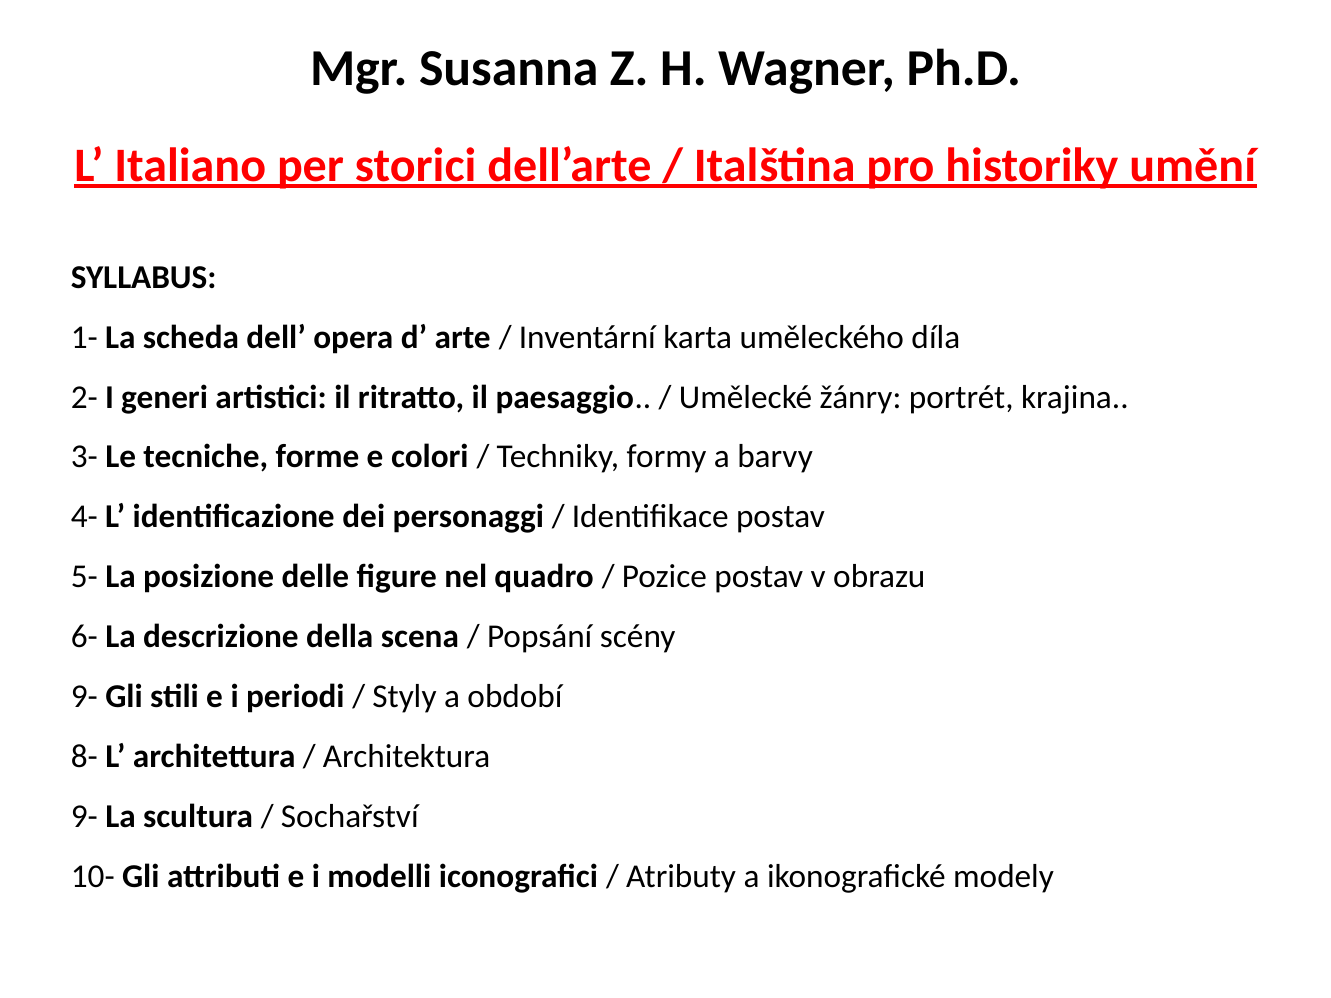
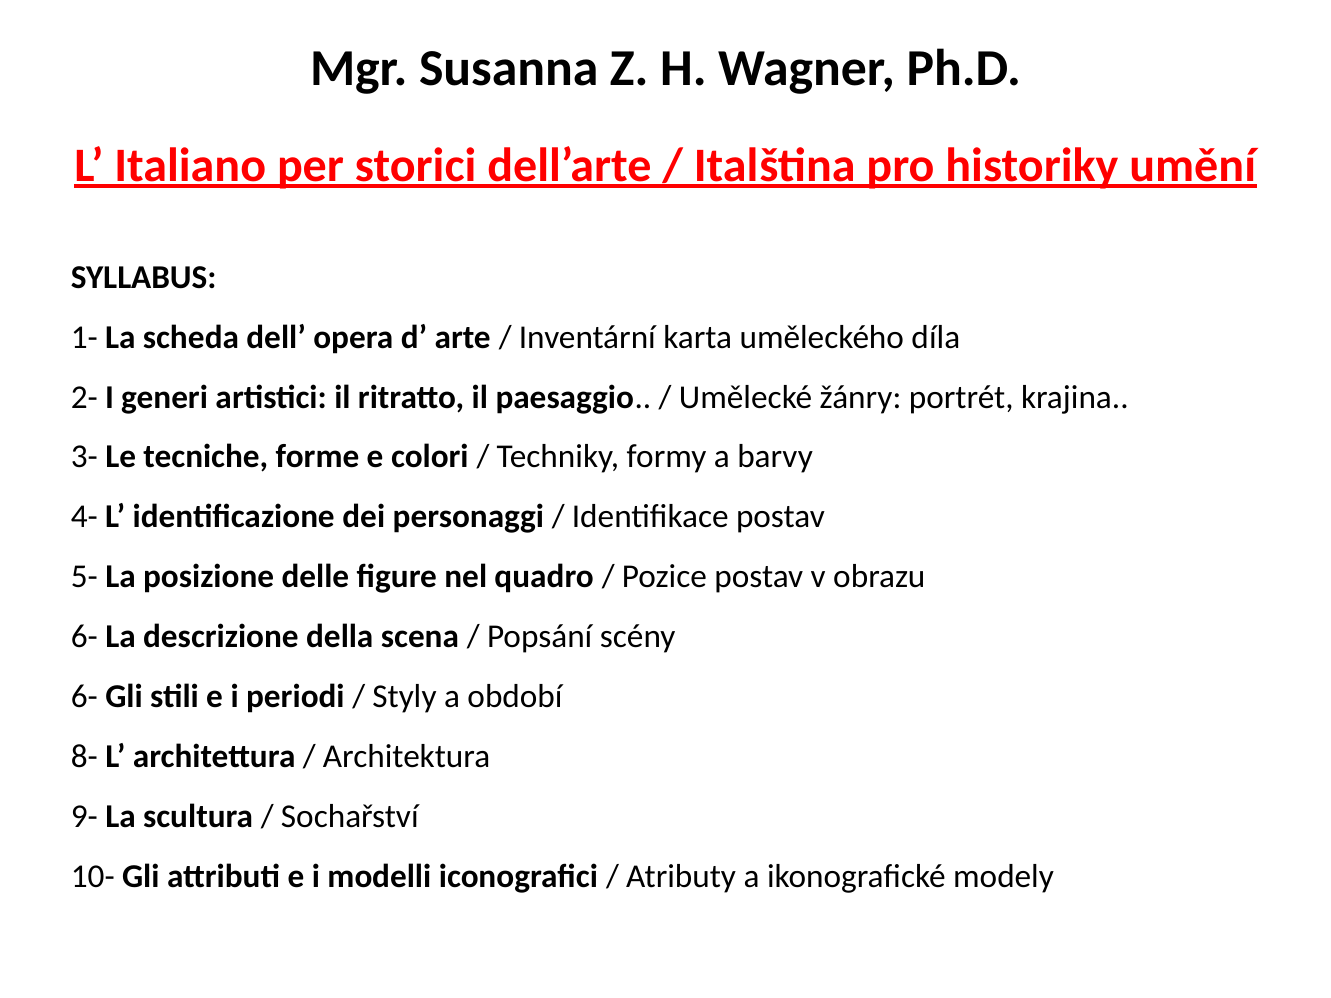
9- at (84, 697): 9- -> 6-
